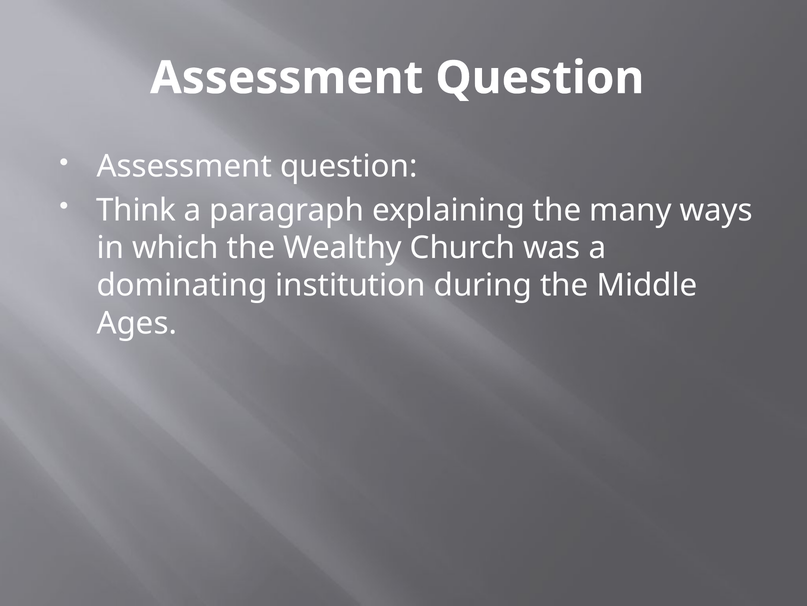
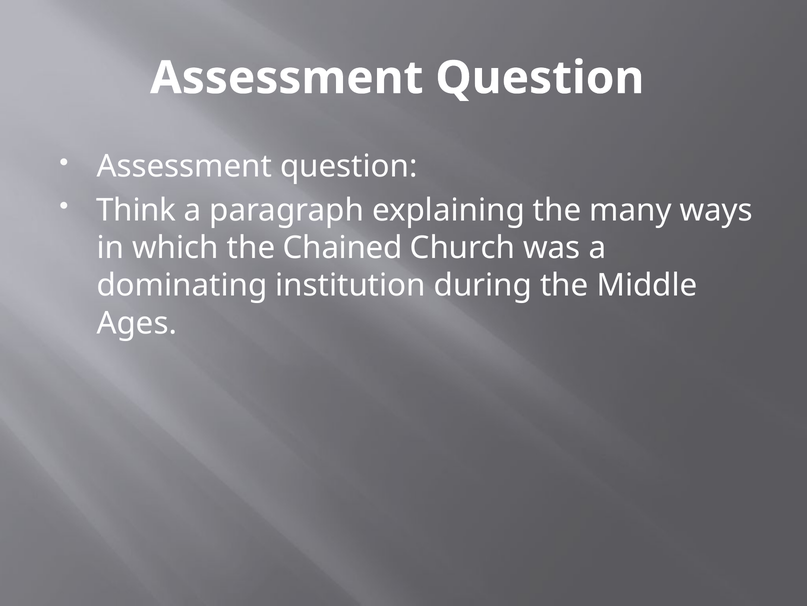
Wealthy: Wealthy -> Chained
